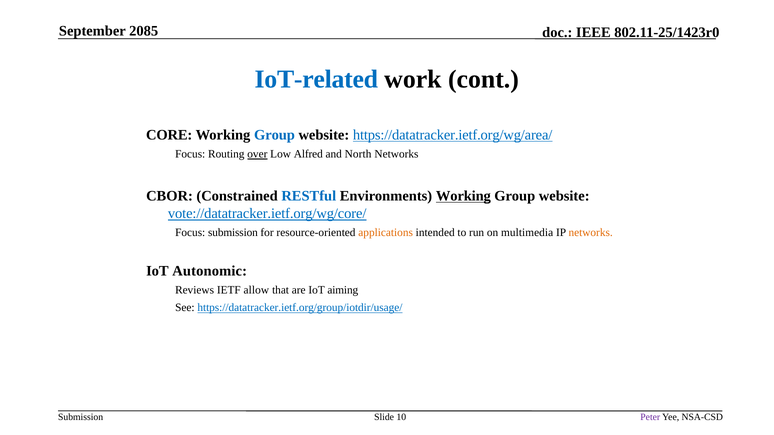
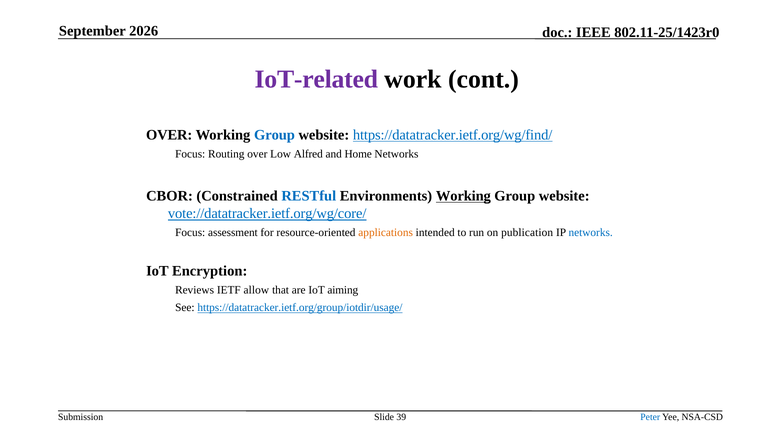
2085: 2085 -> 2026
IoT-related colour: blue -> purple
CORE at (169, 135): CORE -> OVER
https://datatracker.ietf.org/wg/area/: https://datatracker.ietf.org/wg/area/ -> https://datatracker.ietf.org/wg/find/
over at (257, 154) underline: present -> none
North: North -> Home
Focus submission: submission -> assessment
multimedia: multimedia -> publication
networks at (591, 233) colour: orange -> blue
Autonomic: Autonomic -> Encryption
10: 10 -> 39
Peter colour: purple -> blue
